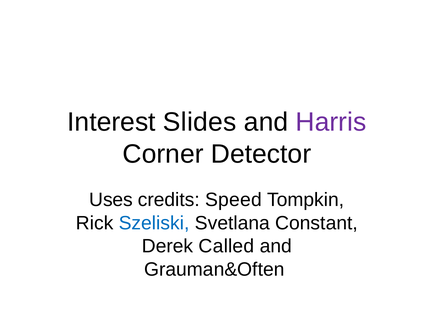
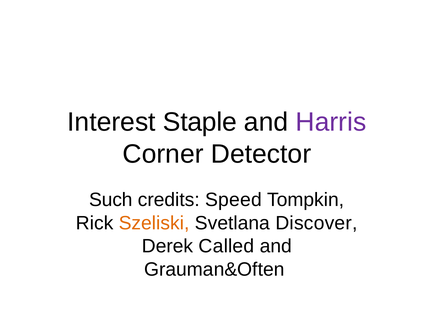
Slides: Slides -> Staple
Uses: Uses -> Such
Szeliski colour: blue -> orange
Constant: Constant -> Discover
